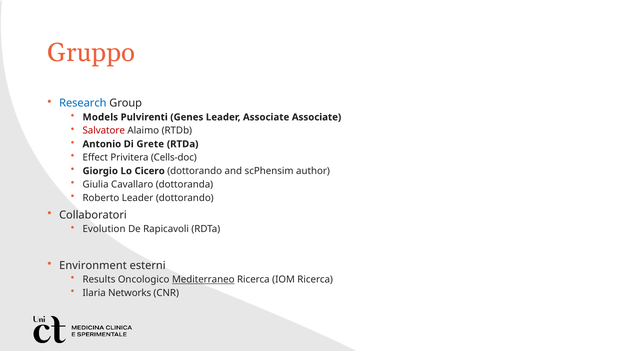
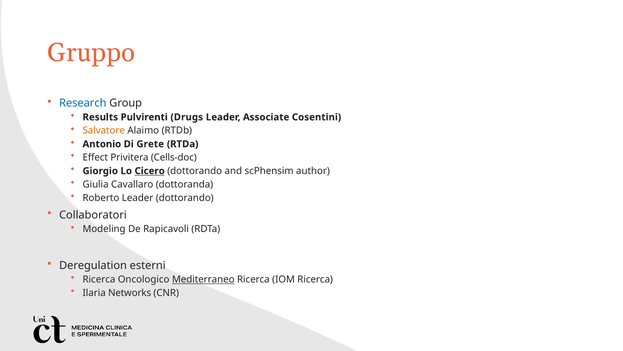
Models: Models -> Results
Genes: Genes -> Drugs
Associate Associate: Associate -> Cosentini
Salvatore colour: red -> orange
Cicero underline: none -> present
Evolution: Evolution -> Modeling
Environment: Environment -> Deregulation
Results at (99, 279): Results -> Ricerca
